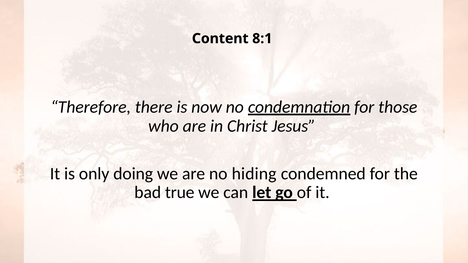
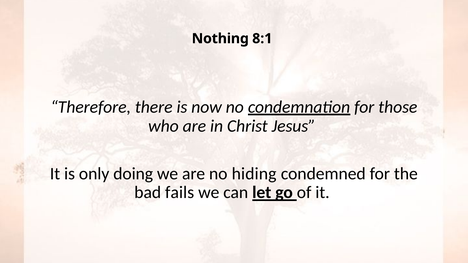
Content: Content -> Nothing
true: true -> fails
